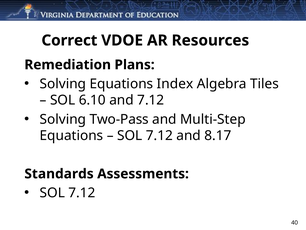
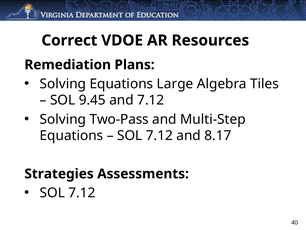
Index: Index -> Large
6.10: 6.10 -> 9.45
Standards: Standards -> Strategies
